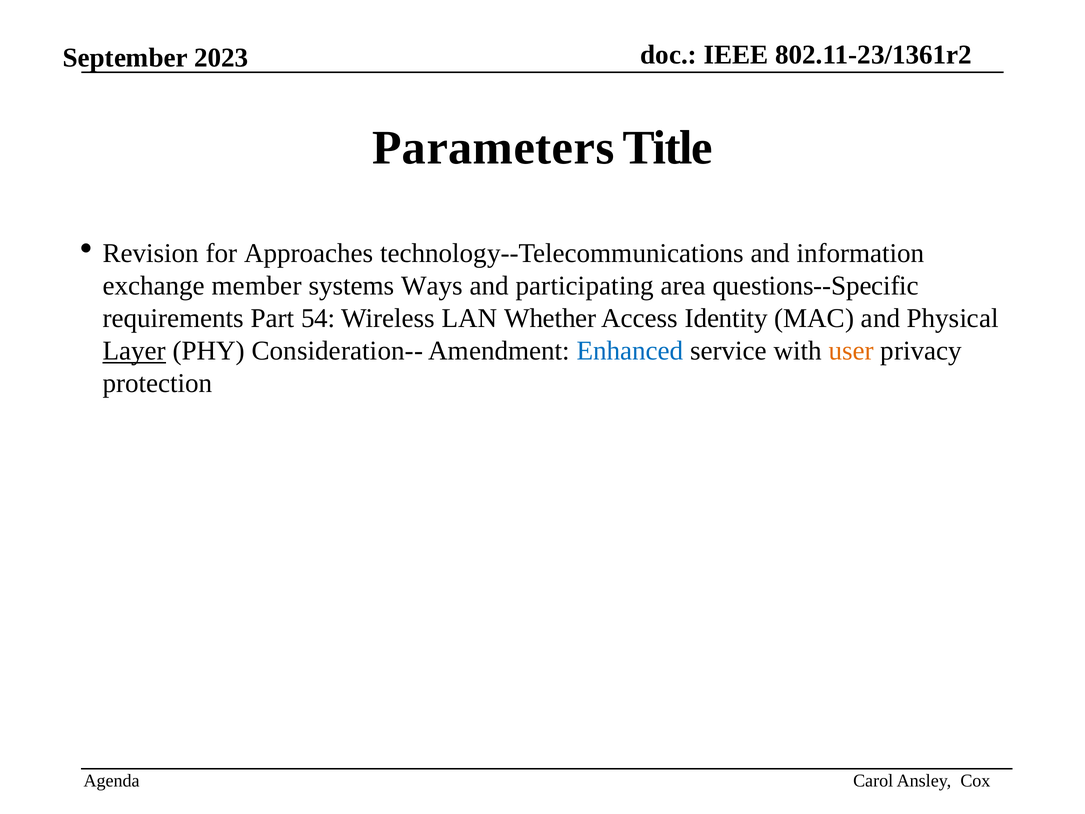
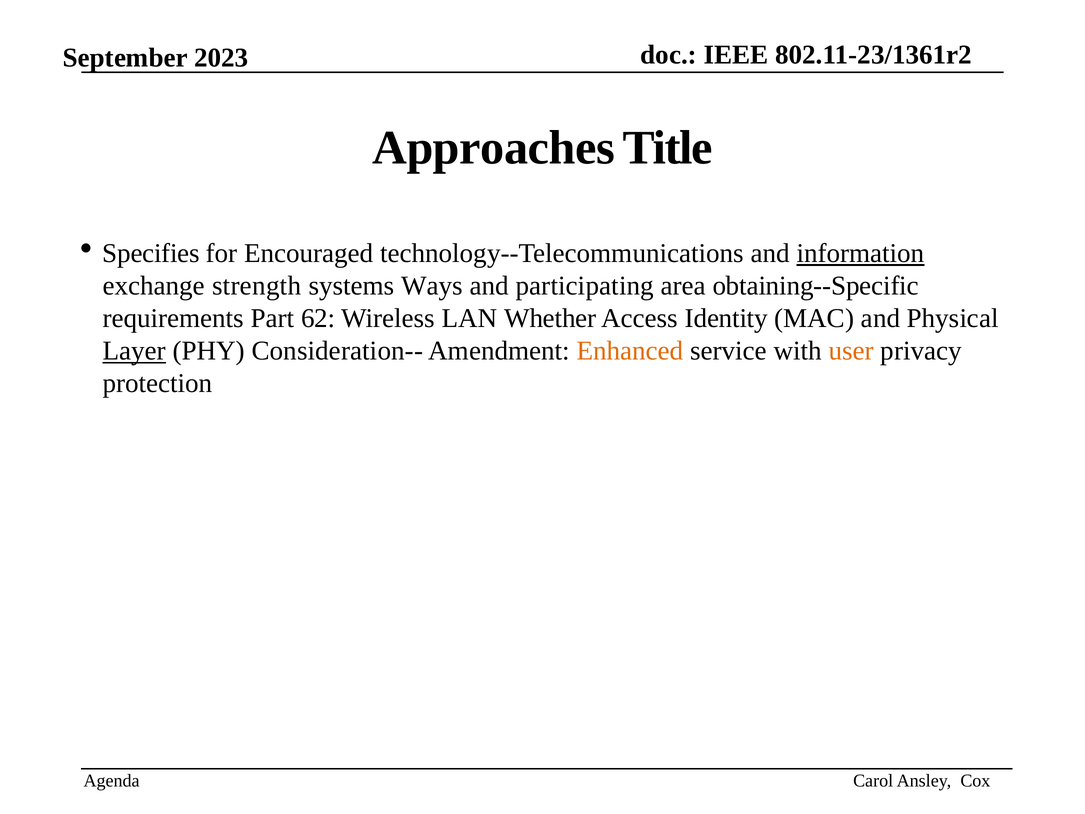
Parameters: Parameters -> Approaches
Revision: Revision -> Specifies
Approaches: Approaches -> Encouraged
information underline: none -> present
member: member -> strength
questions--Specific: questions--Specific -> obtaining--Specific
54: 54 -> 62
Enhanced colour: blue -> orange
